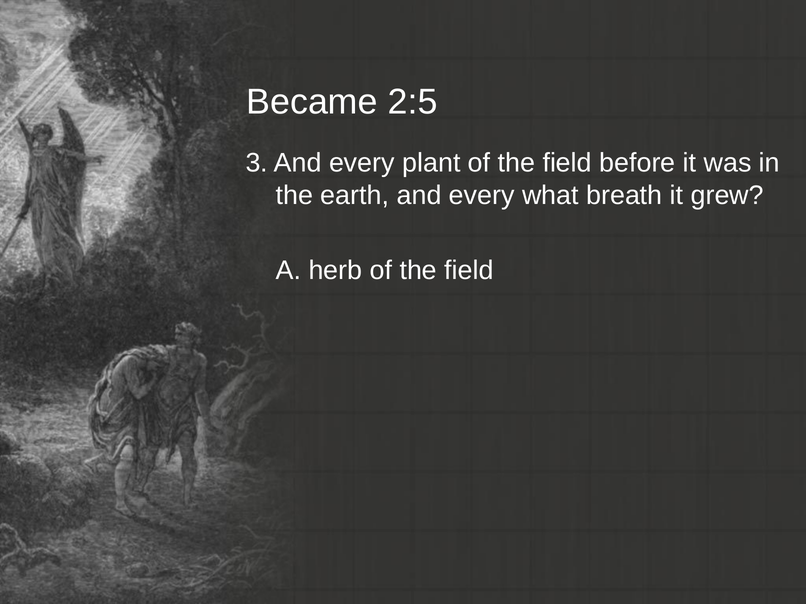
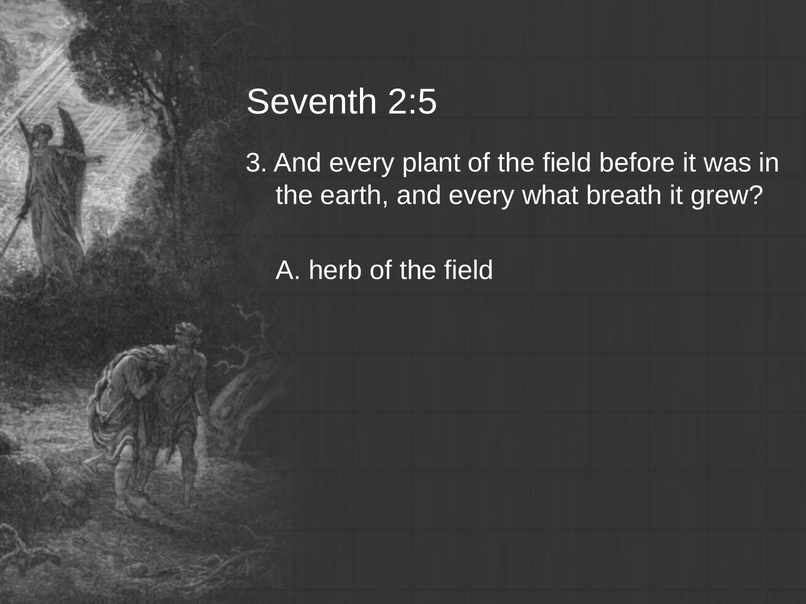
Became: Became -> Seventh
